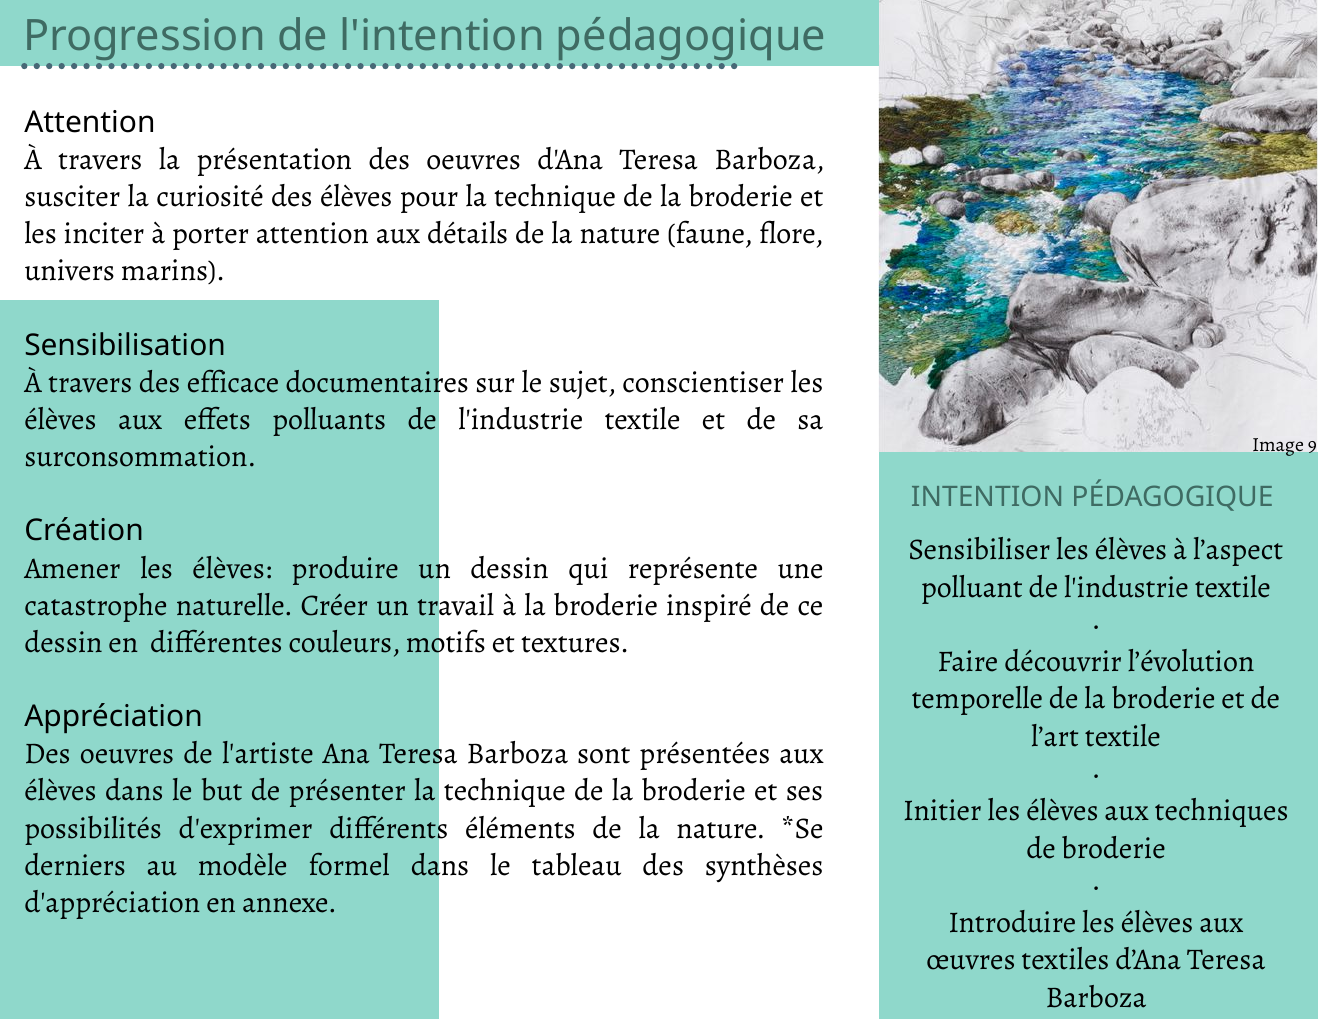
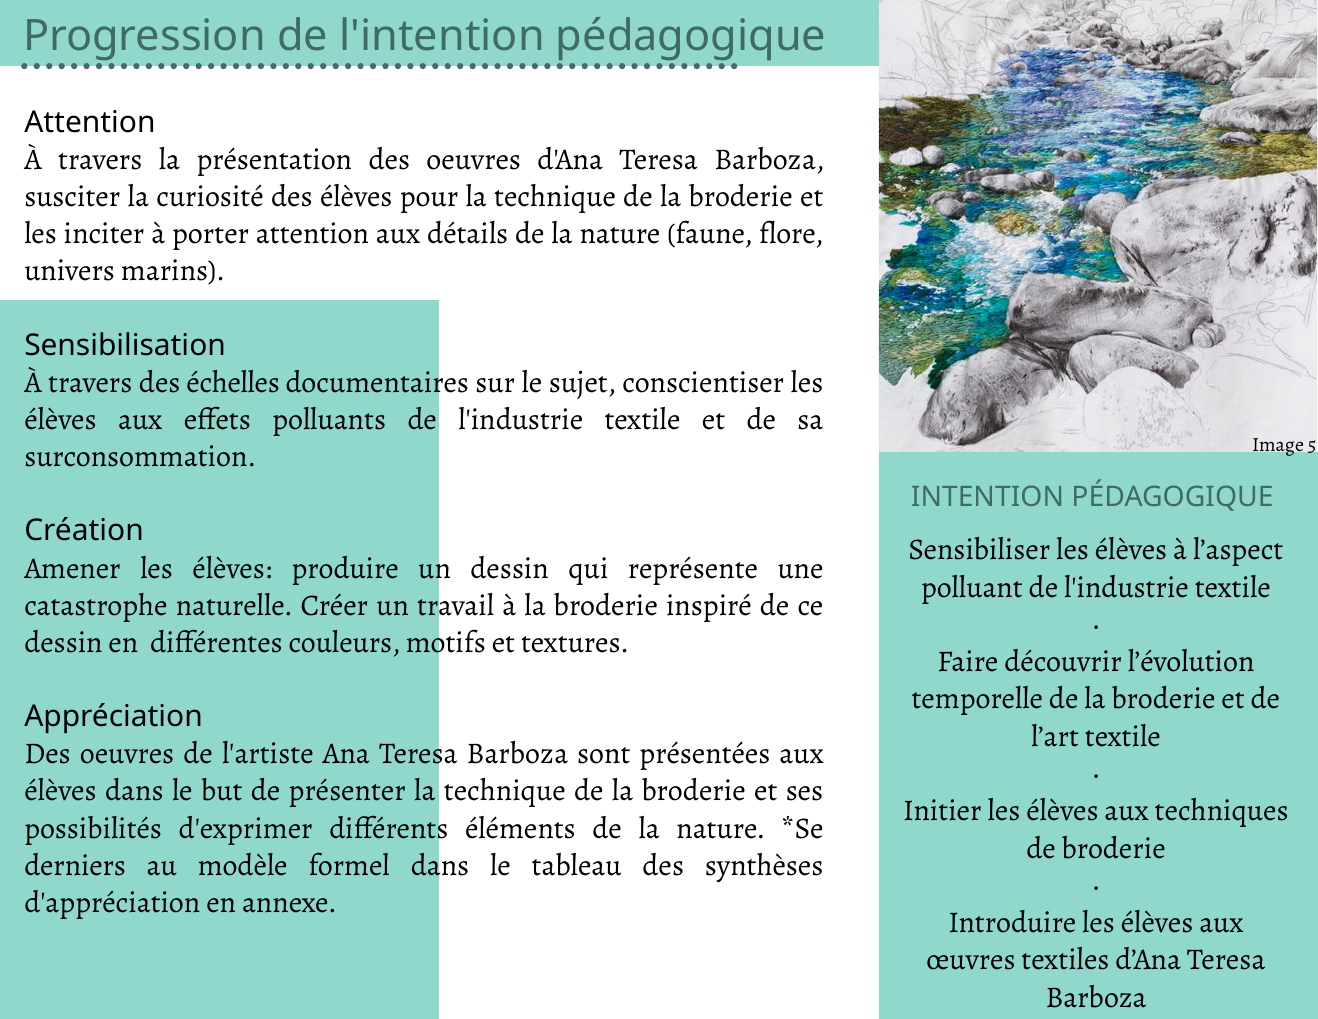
efficace: efficace -> échelles
9: 9 -> 5
